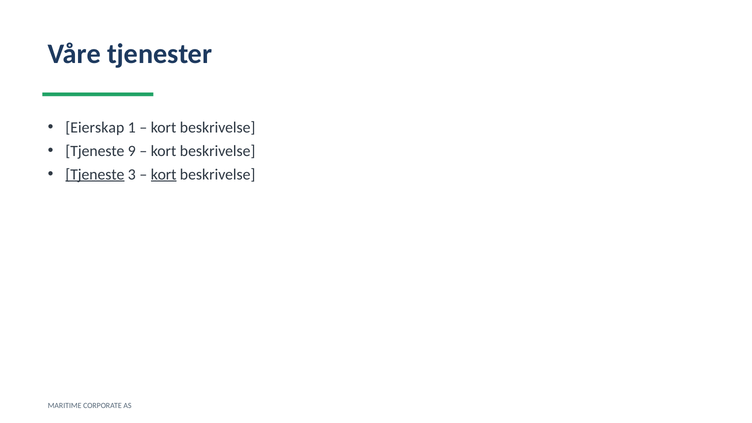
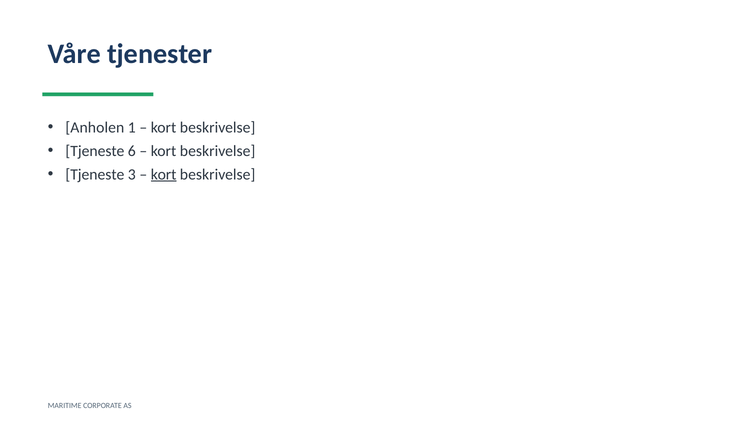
Eierskap: Eierskap -> Anholen
9: 9 -> 6
Tjeneste at (95, 174) underline: present -> none
